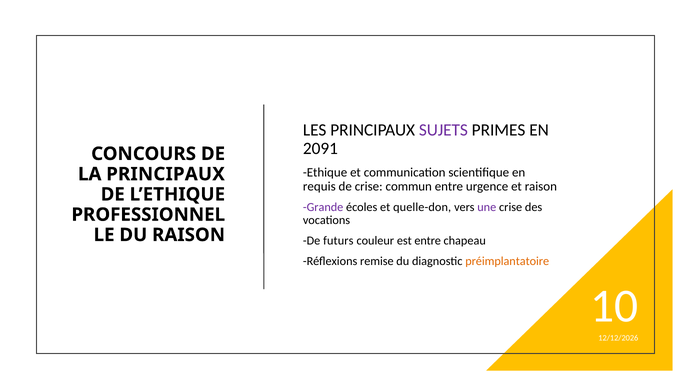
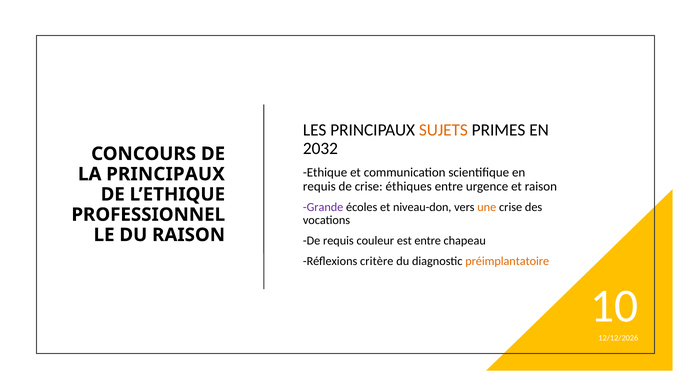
SUJETS colour: purple -> orange
2091: 2091 -> 2032
commun: commun -> éthiques
quelle-don: quelle-don -> niveau-don
une colour: purple -> orange
De futurs: futurs -> requis
remise: remise -> critère
